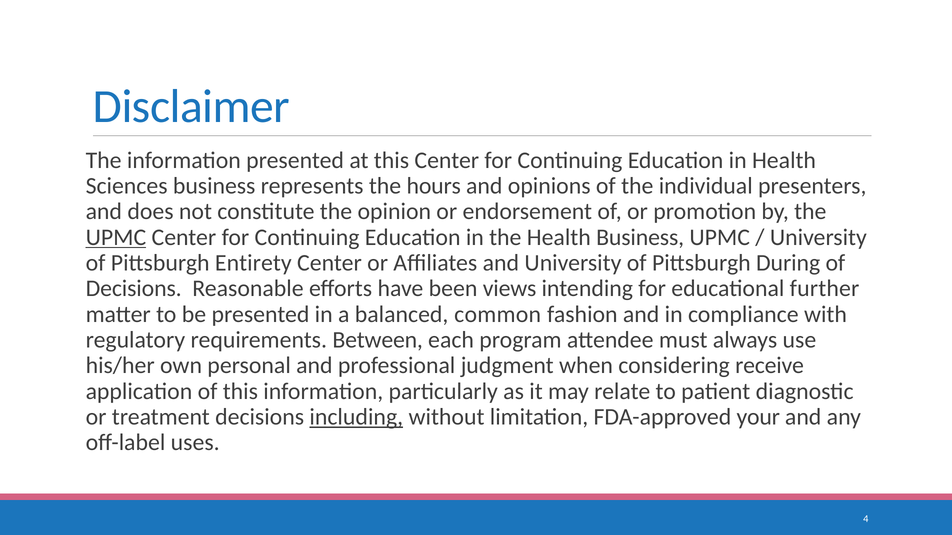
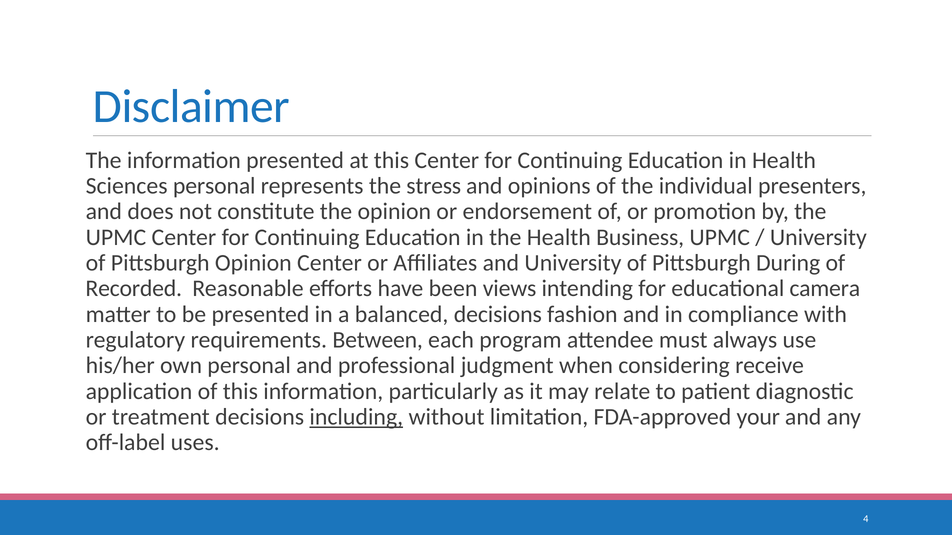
Sciences business: business -> personal
hours: hours -> stress
UPMC at (116, 237) underline: present -> none
Pittsburgh Entirety: Entirety -> Opinion
Decisions at (134, 289): Decisions -> Recorded
further: further -> camera
balanced common: common -> decisions
